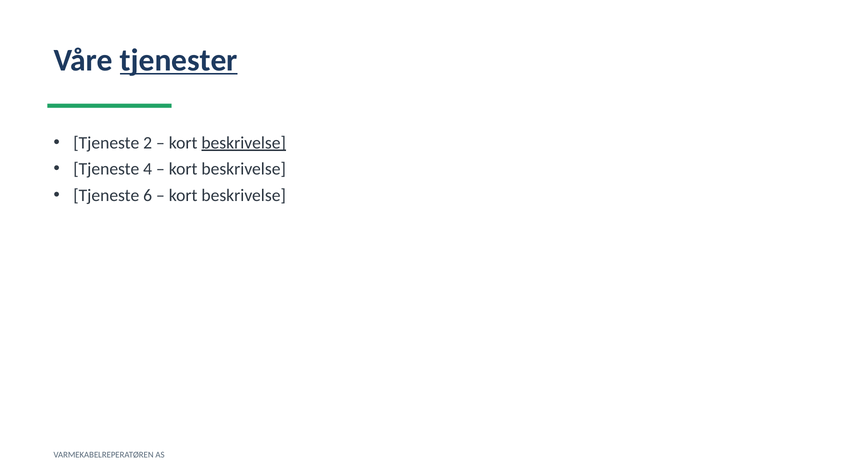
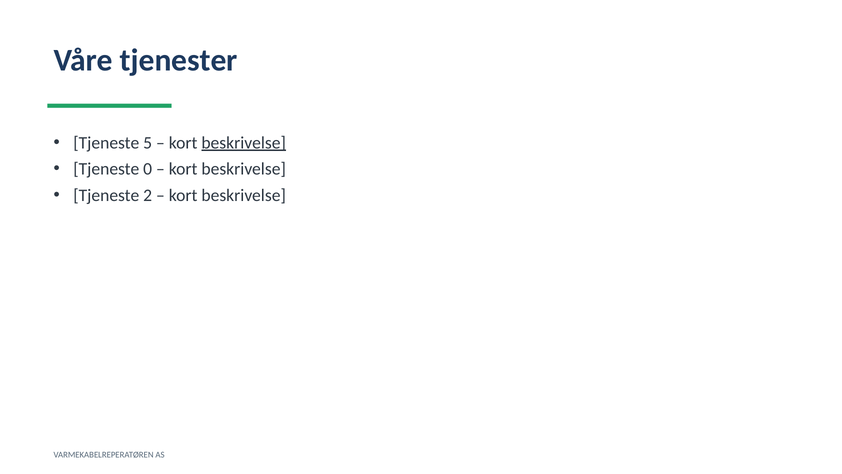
tjenester underline: present -> none
2: 2 -> 5
4: 4 -> 0
6: 6 -> 2
